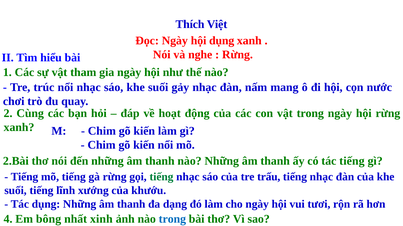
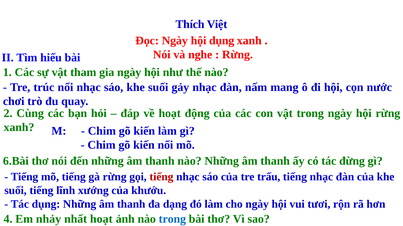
2.Bài: 2.Bài -> 6.Bài
tác tiếng: tiếng -> đừng
tiếng at (161, 177) colour: green -> red
bông: bông -> nhảy
nhất xinh: xinh -> hoạt
